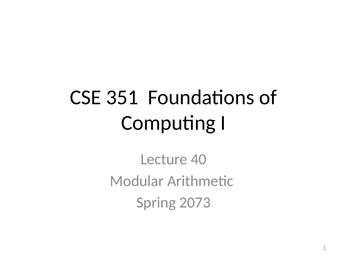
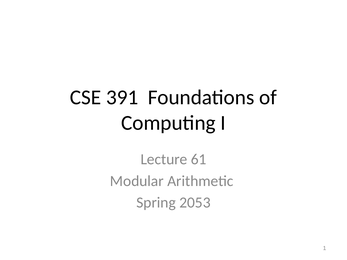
351: 351 -> 391
40: 40 -> 61
2073: 2073 -> 2053
